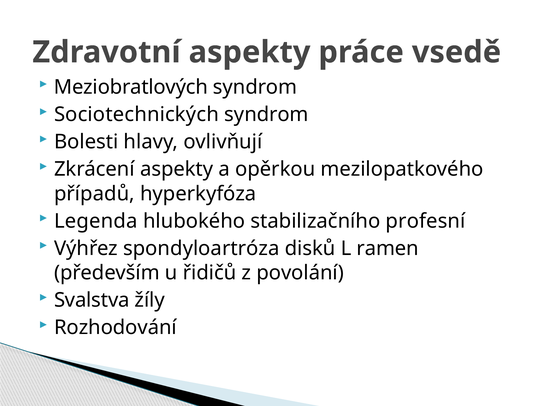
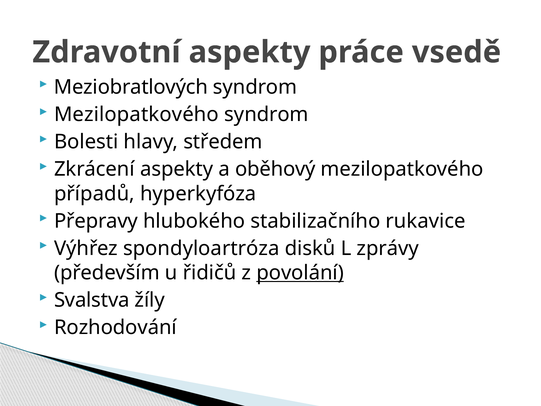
Sociotechnických at (136, 114): Sociotechnických -> Mezilopatkového
ovlivňují: ovlivňují -> středem
opěrkou: opěrkou -> oběhový
Legenda: Legenda -> Přepravy
profesní: profesní -> rukavice
ramen: ramen -> zprávy
povolání underline: none -> present
